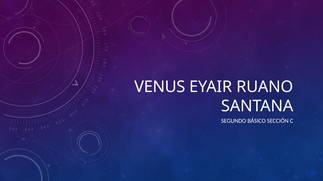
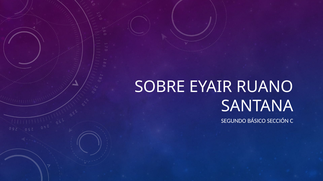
VENUS: VENUS -> SOBRE
